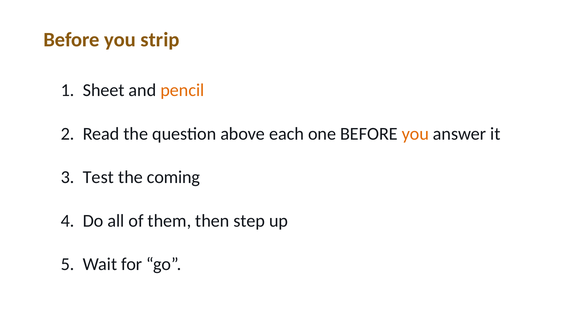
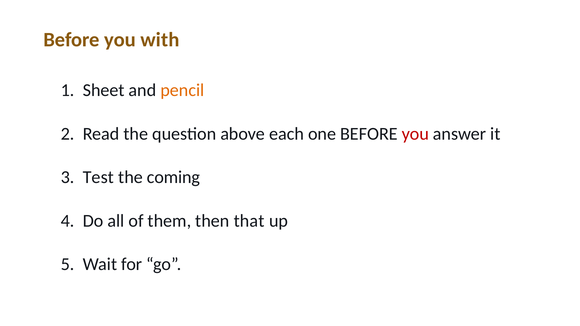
strip: strip -> with
you at (415, 134) colour: orange -> red
step: step -> that
